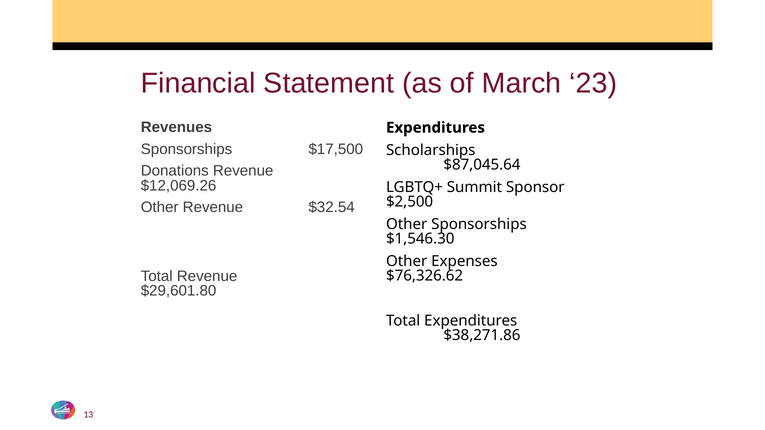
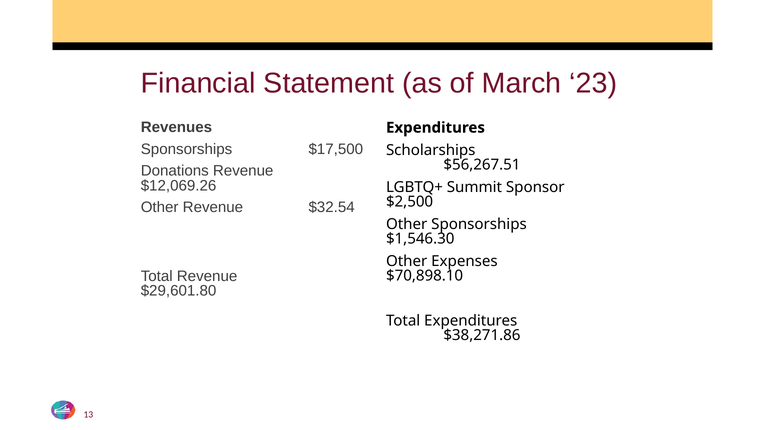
$87,045.64: $87,045.64 -> $56,267.51
$76,326.62: $76,326.62 -> $70,898.10
